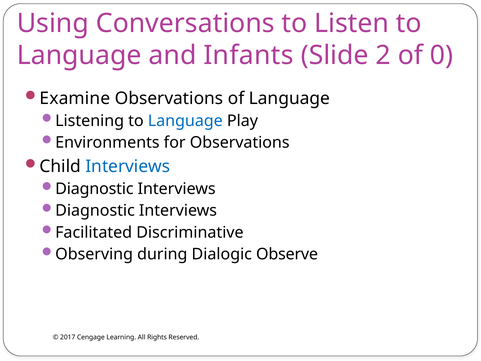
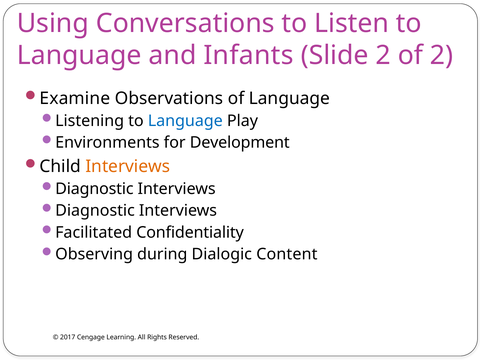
of 0: 0 -> 2
for Observations: Observations -> Development
Interviews at (128, 166) colour: blue -> orange
Discriminative: Discriminative -> Confidentiality
Observe: Observe -> Content
